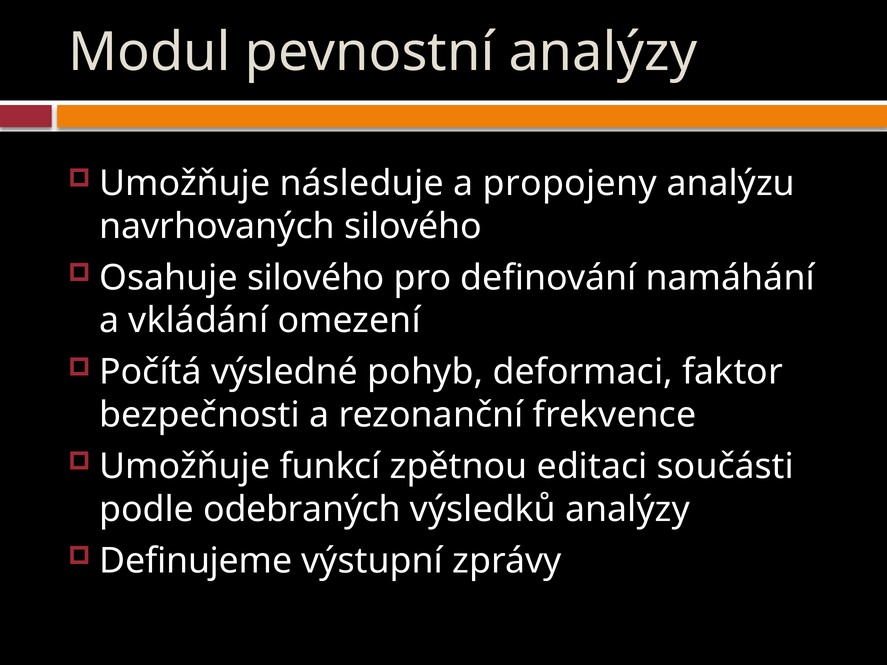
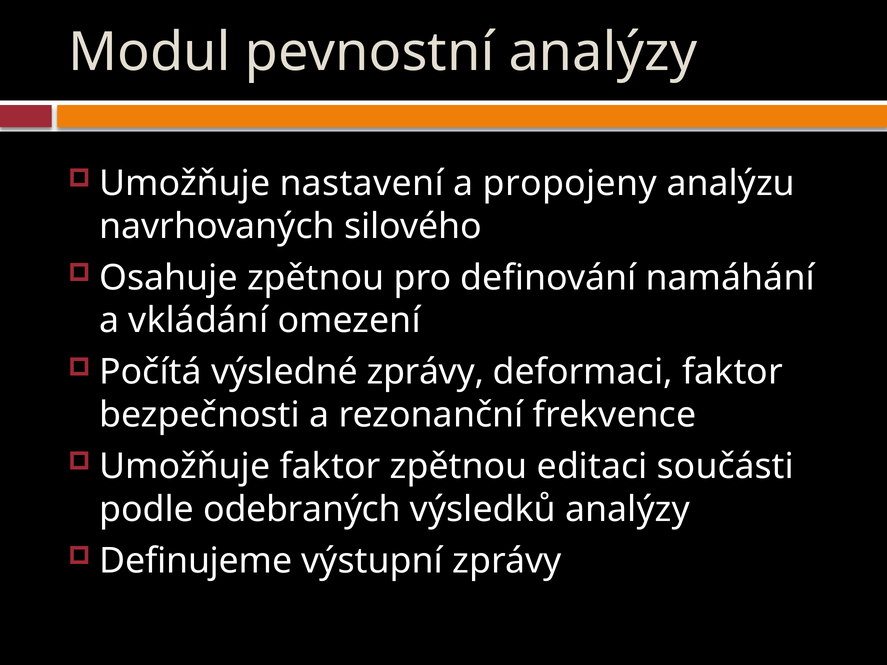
následuje: následuje -> nastavení
Osahuje silového: silového -> zpětnou
výsledné pohyb: pohyb -> zprávy
Umožňuje funkcí: funkcí -> faktor
